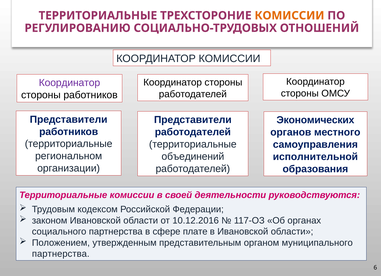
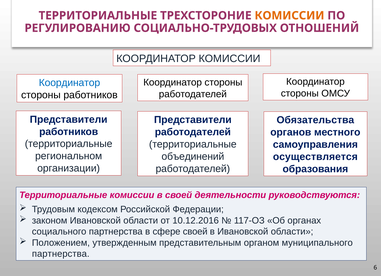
Координатор at (69, 83) colour: purple -> blue
Экономических: Экономических -> Обязательства
исполнительной: исполнительной -> осуществляется
сфере плате: плате -> своей
